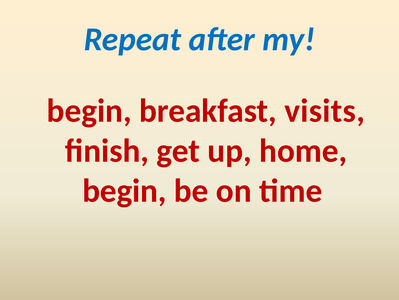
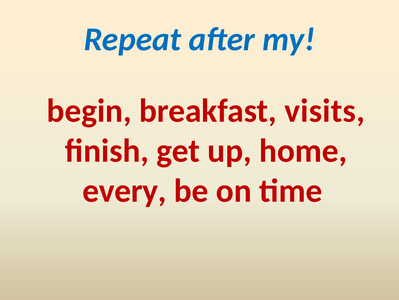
begin at (124, 190): begin -> every
